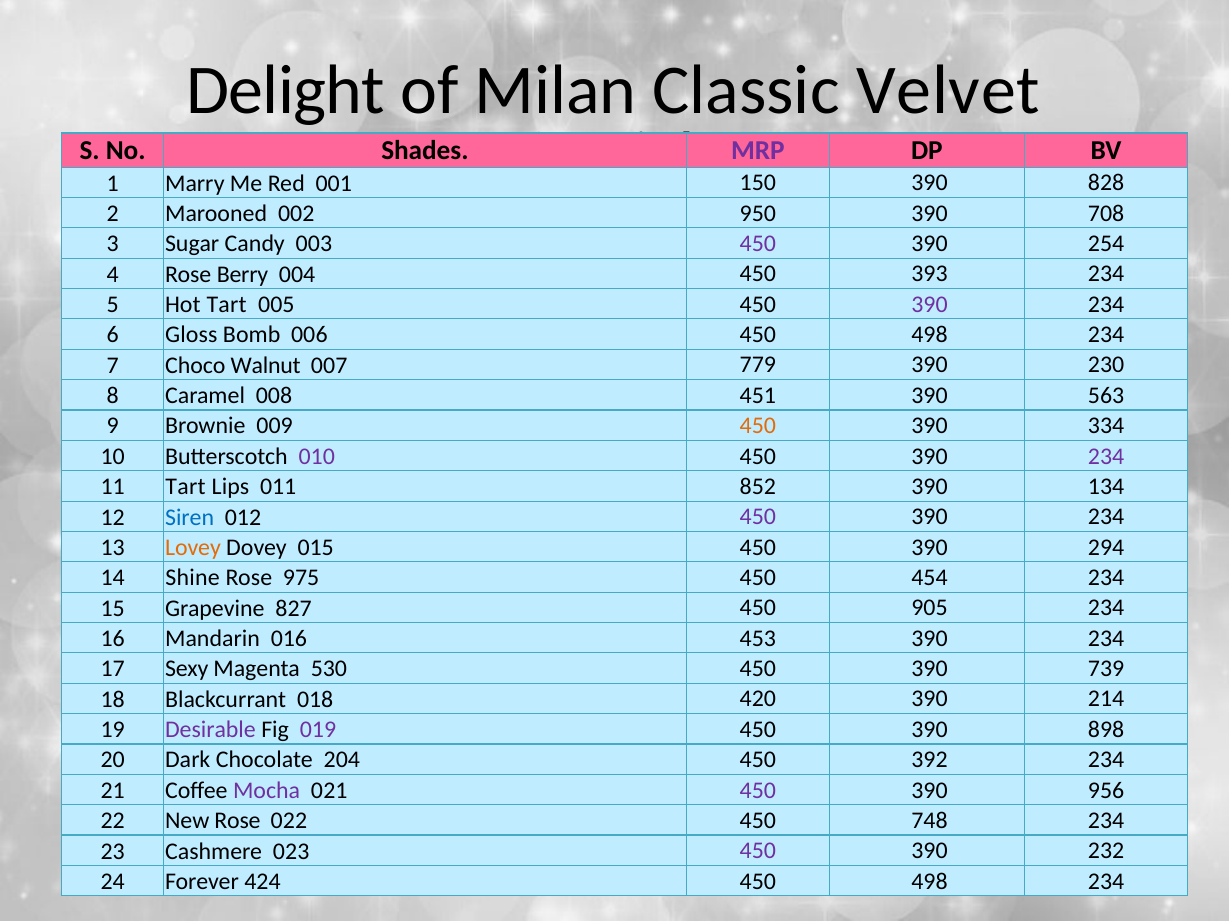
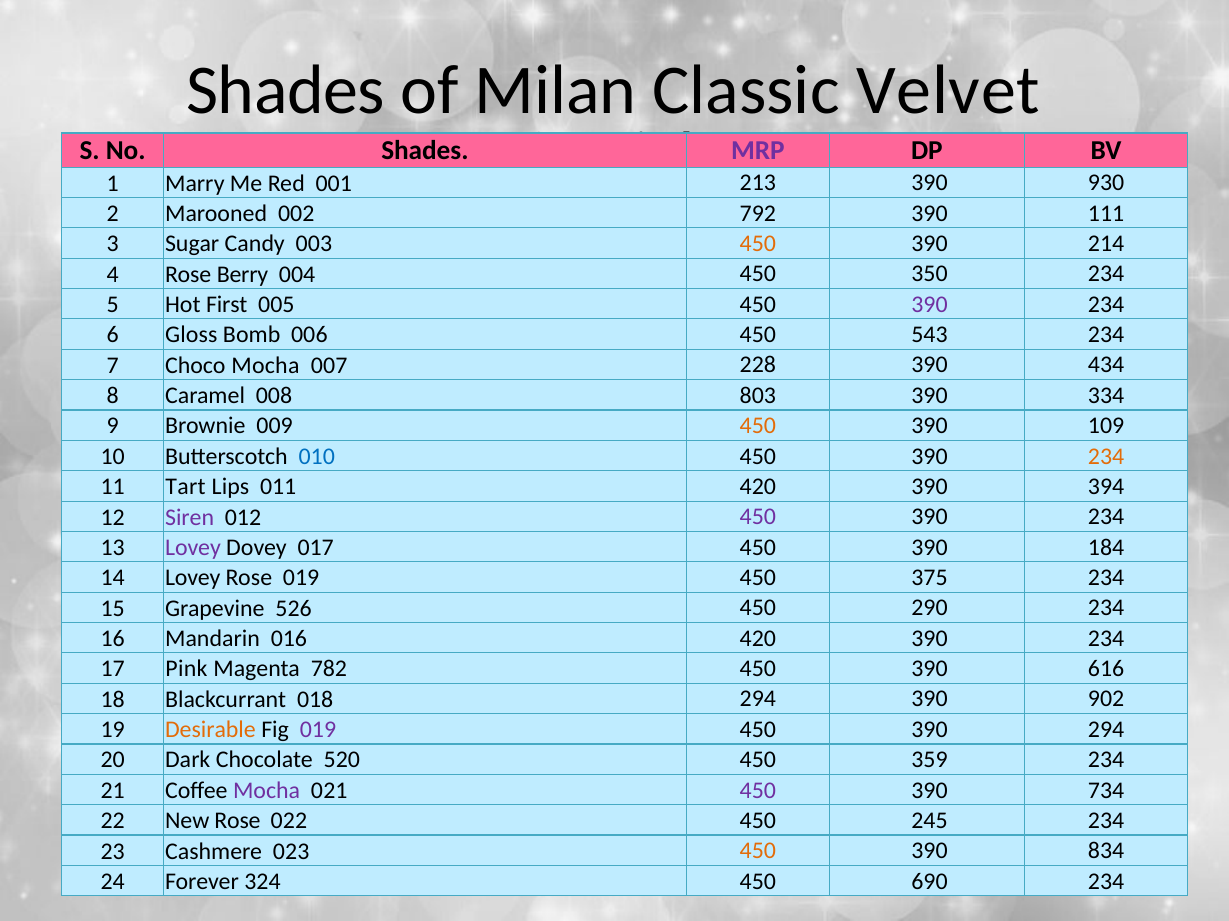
Delight at (286, 91): Delight -> Shades
150: 150 -> 213
828: 828 -> 930
950: 950 -> 792
708: 708 -> 111
450 at (758, 244) colour: purple -> orange
254: 254 -> 214
393: 393 -> 350
Hot Tart: Tart -> First
006 450 498: 498 -> 543
Choco Walnut: Walnut -> Mocha
779: 779 -> 228
230: 230 -> 434
451: 451 -> 803
563: 563 -> 334
334: 334 -> 109
010 colour: purple -> blue
234 at (1106, 457) colour: purple -> orange
011 852: 852 -> 420
134: 134 -> 394
Siren colour: blue -> purple
Lovey at (193, 548) colour: orange -> purple
015: 015 -> 017
294: 294 -> 184
14 Shine: Shine -> Lovey
Rose 975: 975 -> 019
454: 454 -> 375
827: 827 -> 526
905: 905 -> 290
016 453: 453 -> 420
Sexy: Sexy -> Pink
530: 530 -> 782
739: 739 -> 616
018 420: 420 -> 294
214: 214 -> 902
Desirable colour: purple -> orange
390 898: 898 -> 294
204: 204 -> 520
392: 392 -> 359
956: 956 -> 734
748: 748 -> 245
450 at (758, 852) colour: purple -> orange
232: 232 -> 834
424: 424 -> 324
498 at (929, 882): 498 -> 690
